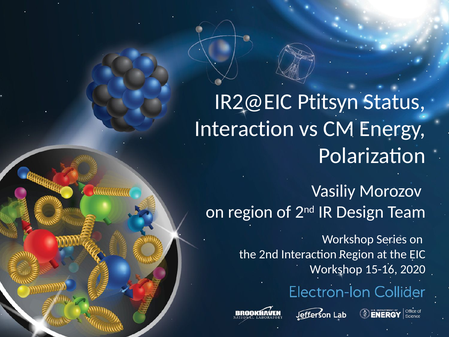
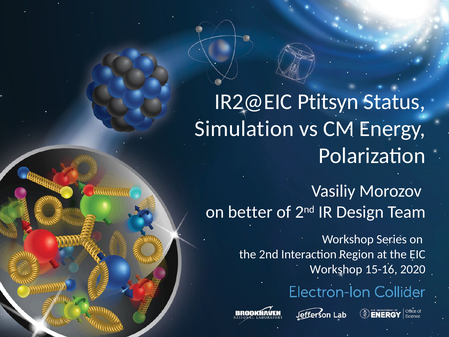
Interaction at (244, 129): Interaction -> Simulation
on region: region -> better
